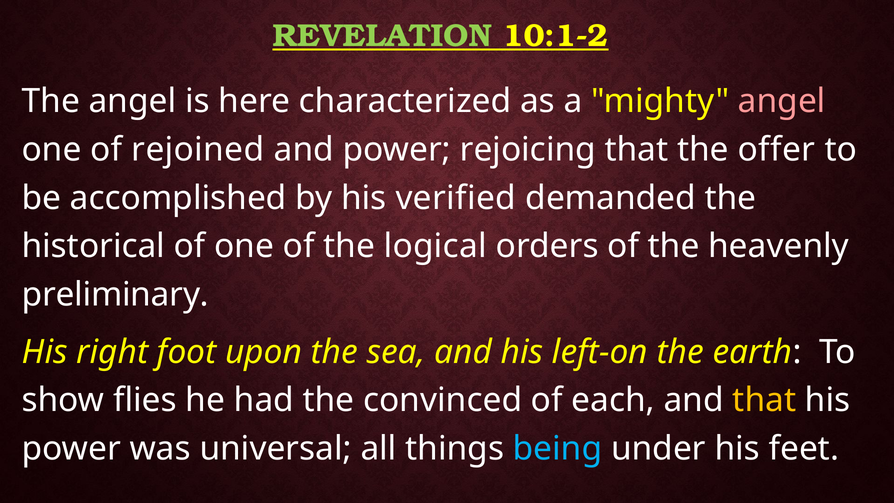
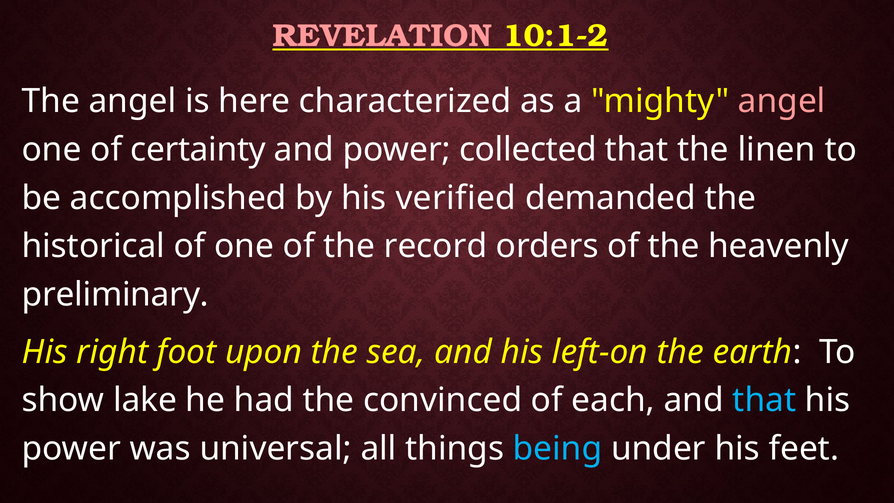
REVELATION colour: light green -> pink
rejoined: rejoined -> certainty
rejoicing: rejoicing -> collected
offer: offer -> linen
logical: logical -> record
flies: flies -> lake
that at (764, 400) colour: yellow -> light blue
